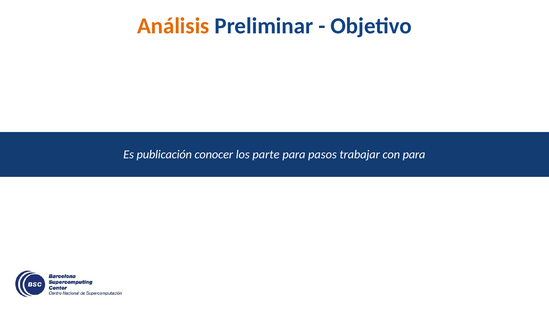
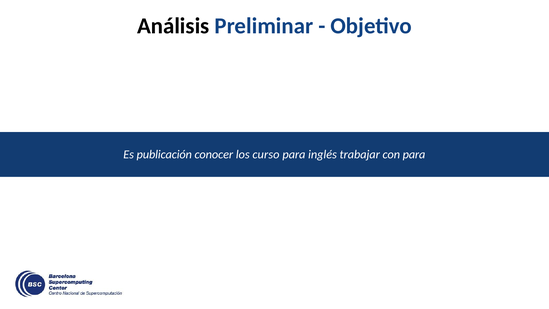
Análisis colour: orange -> black
parte: parte -> curso
pasos: pasos -> inglés
